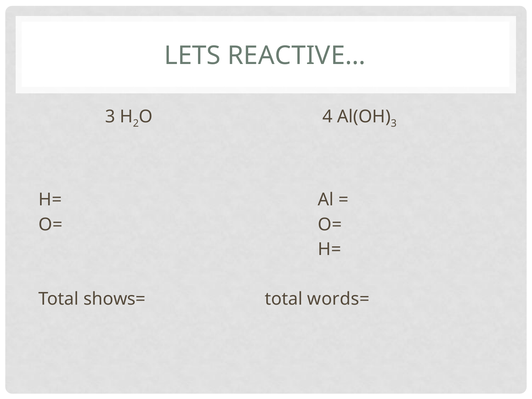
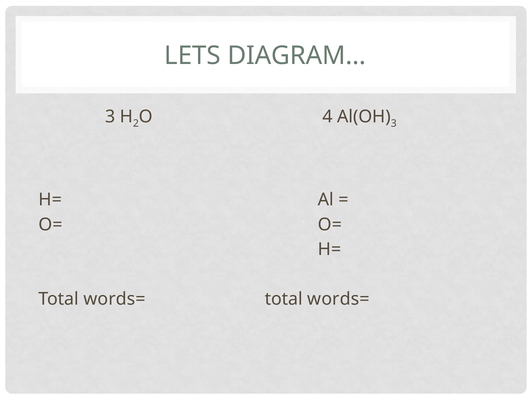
REACTIVE…: REACTIVE… -> DIAGRAM…
shows= at (115, 299): shows= -> words=
